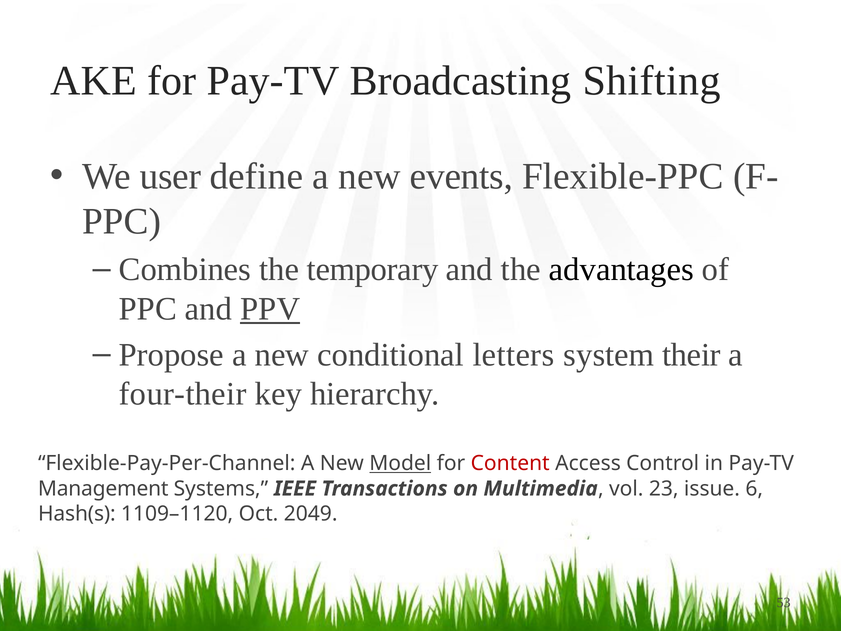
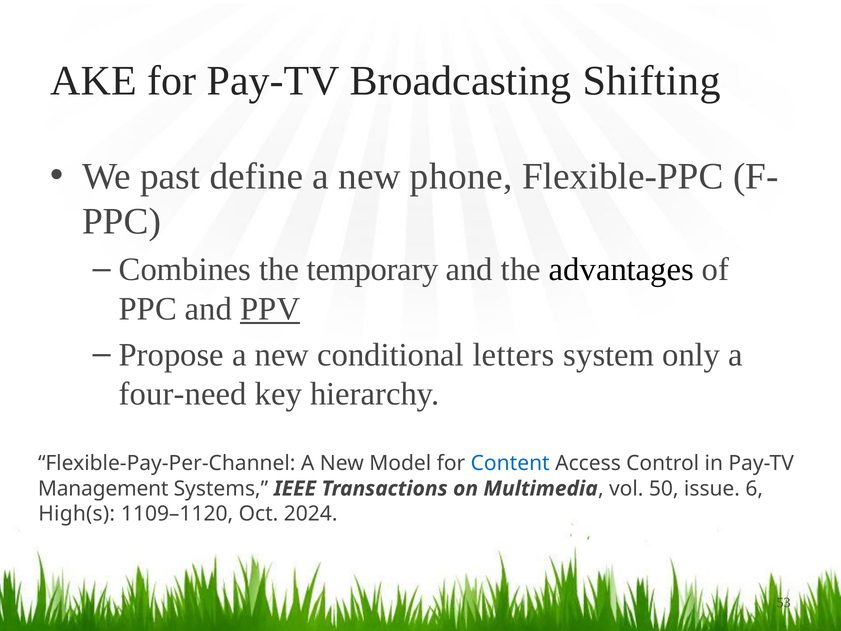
user: user -> past
events: events -> phone
their: their -> only
four-their: four-their -> four-need
Model underline: present -> none
Content colour: red -> blue
23: 23 -> 50
Hash(s: Hash(s -> High(s
2049: 2049 -> 2024
